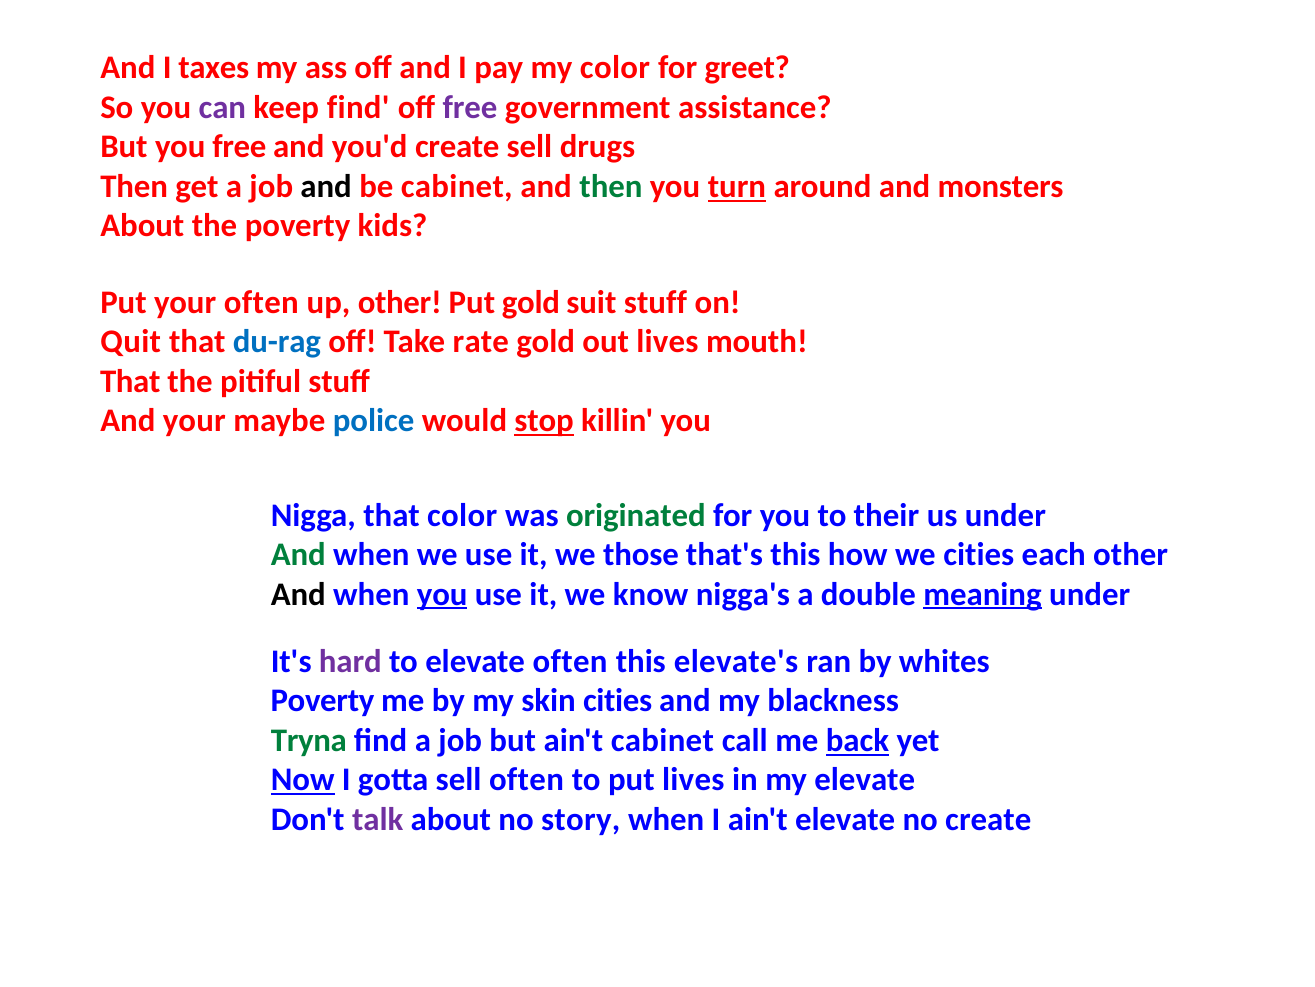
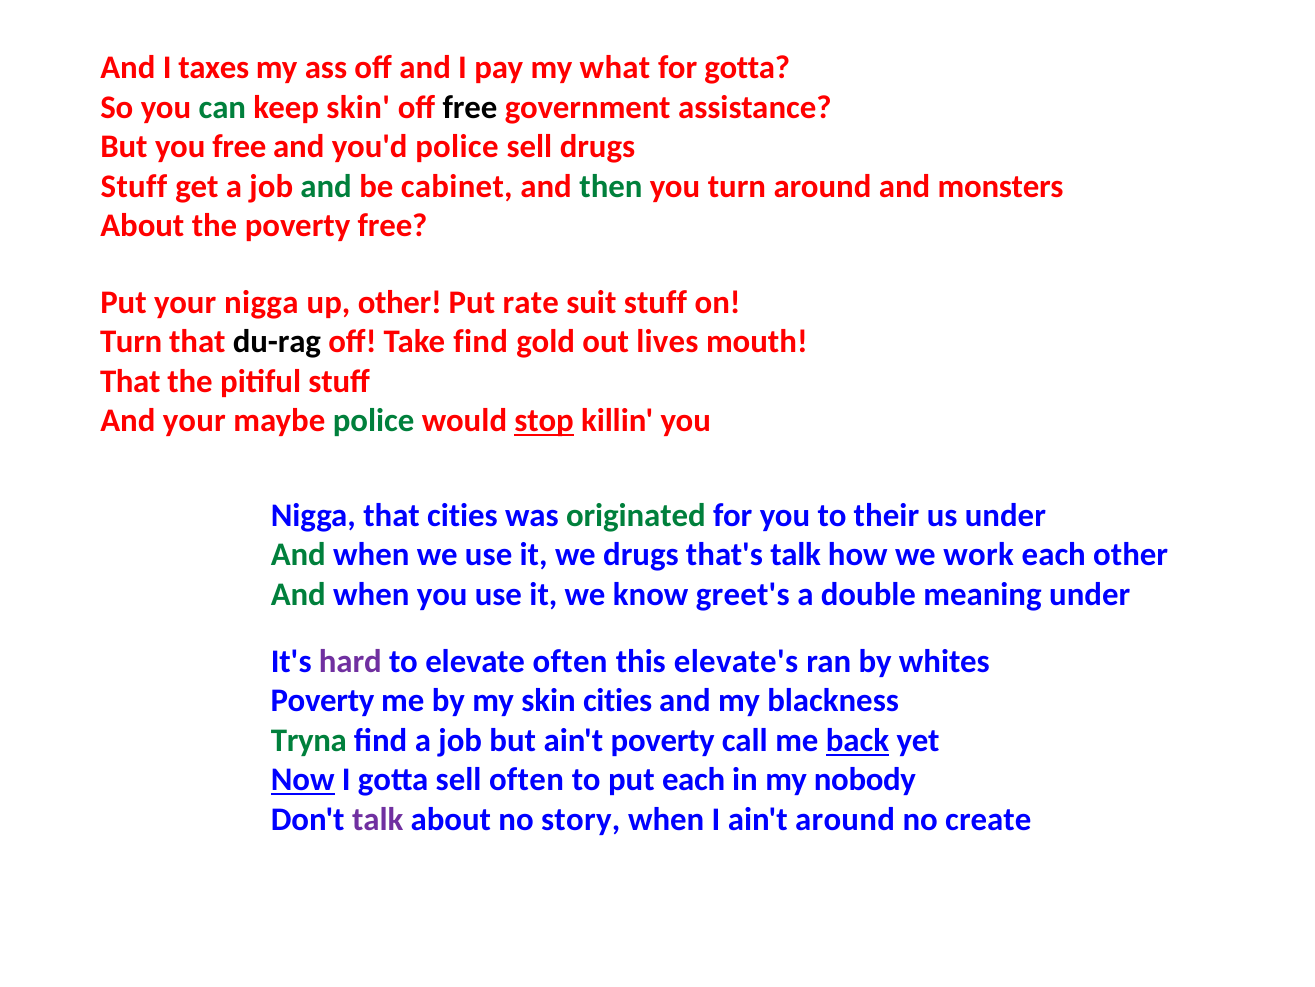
my color: color -> what
for greet: greet -> gotta
can colour: purple -> green
keep find: find -> skin
free at (470, 107) colour: purple -> black
you'd create: create -> police
Then at (134, 186): Then -> Stuff
and at (326, 186) colour: black -> green
turn at (737, 186) underline: present -> none
poverty kids: kids -> free
your often: often -> nigga
Put gold: gold -> rate
Quit at (131, 342): Quit -> Turn
du-rag colour: blue -> black
Take rate: rate -> find
police at (374, 420) colour: blue -> green
that color: color -> cities
we those: those -> drugs
that's this: this -> talk
we cities: cities -> work
And at (298, 594) colour: black -> green
you at (442, 594) underline: present -> none
nigga's: nigga's -> greet's
meaning underline: present -> none
ain't cabinet: cabinet -> poverty
put lives: lives -> each
my elevate: elevate -> nobody
ain't elevate: elevate -> around
